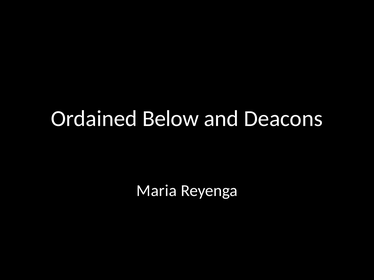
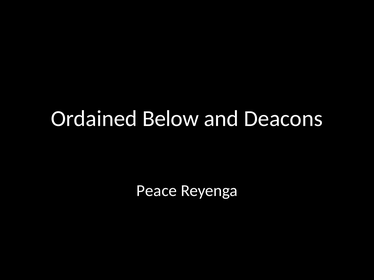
Maria: Maria -> Peace
